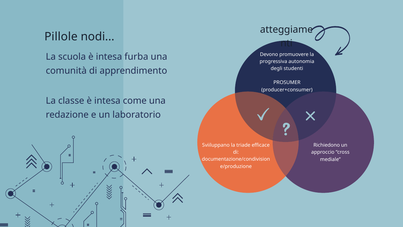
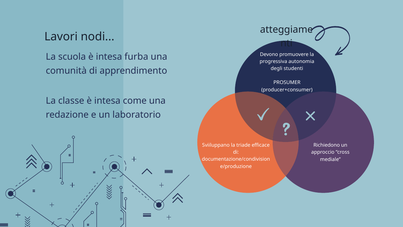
Pillole: Pillole -> Lavori
